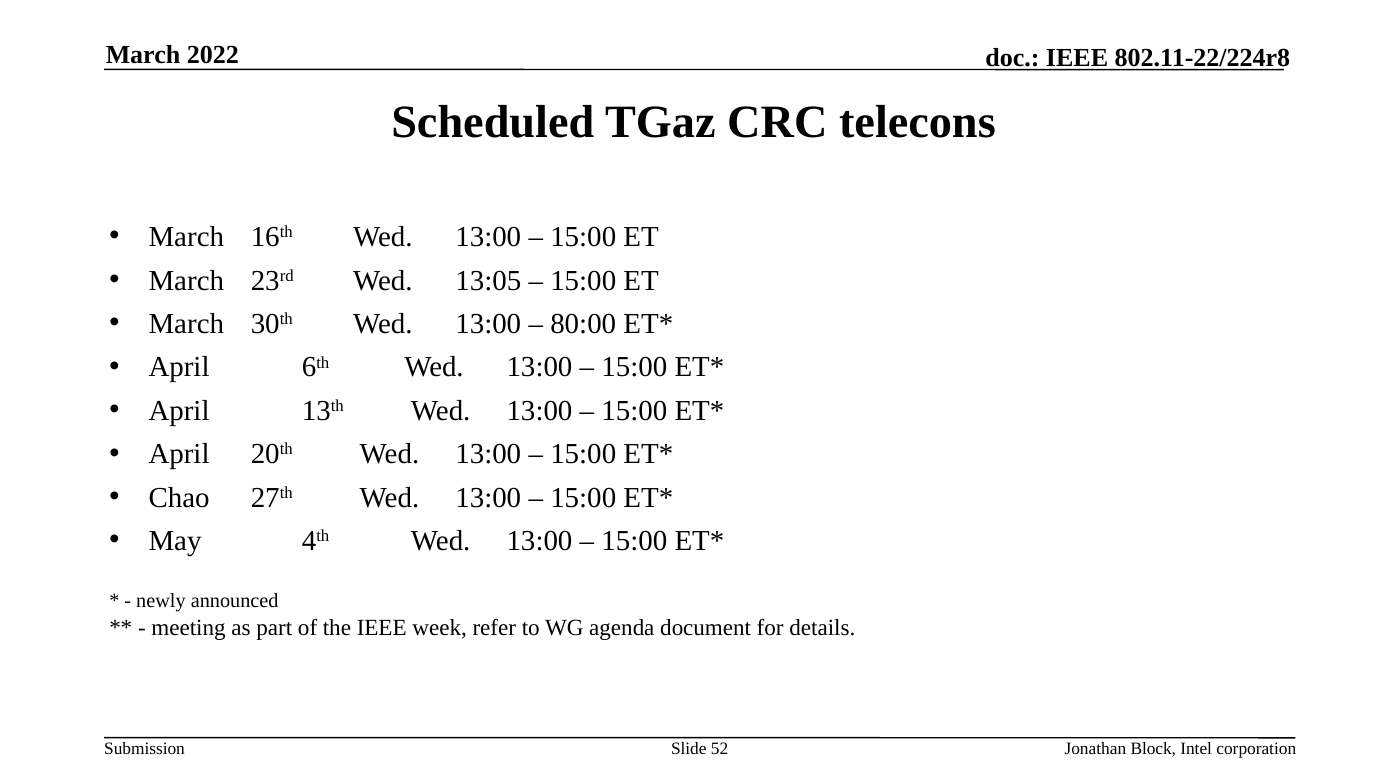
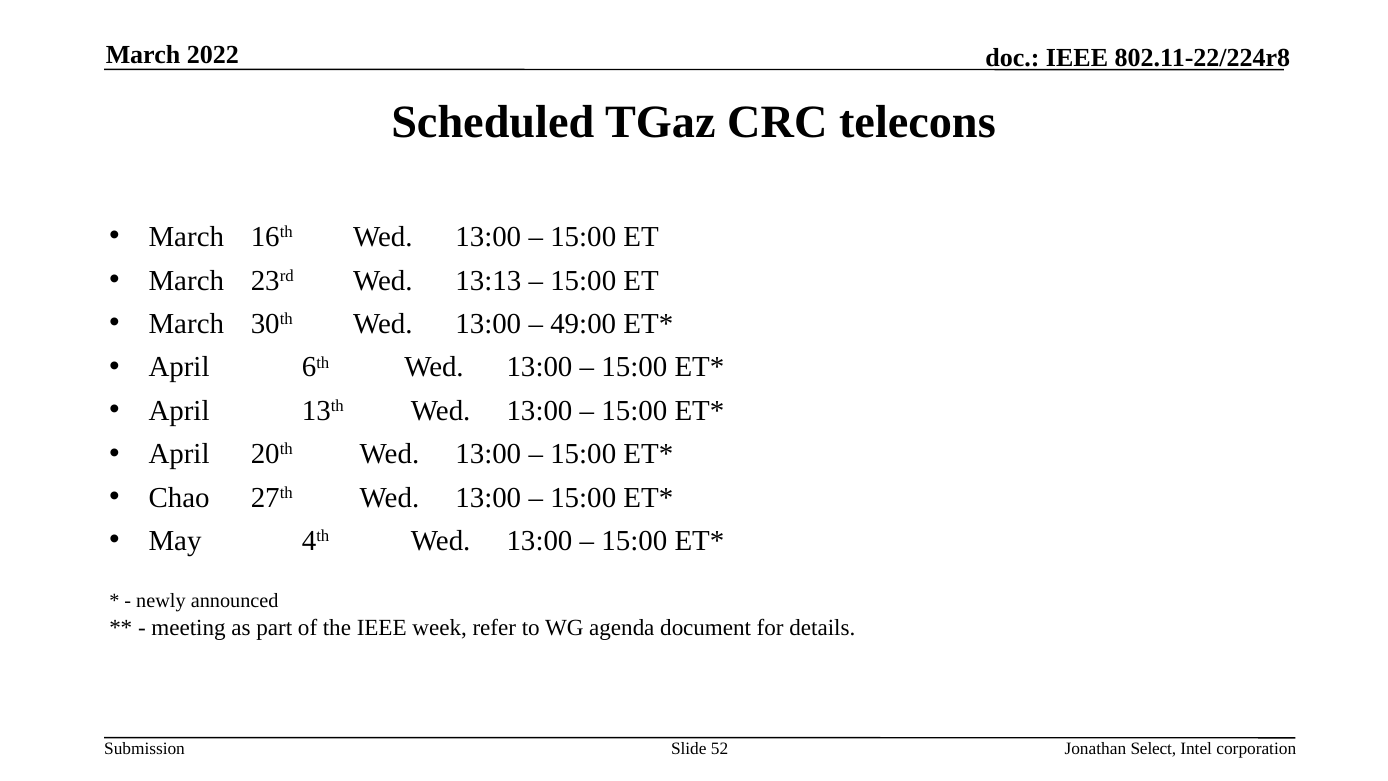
13:05: 13:05 -> 13:13
80:00: 80:00 -> 49:00
Block: Block -> Select
